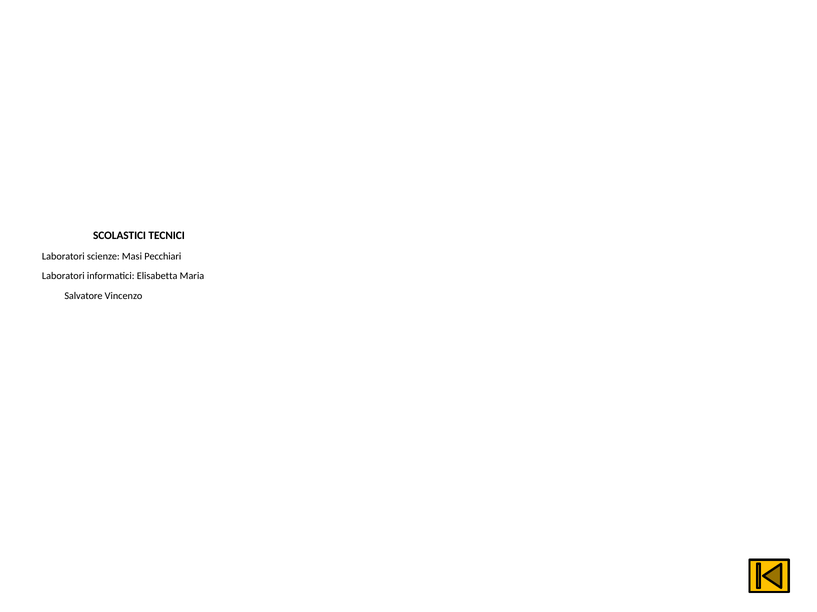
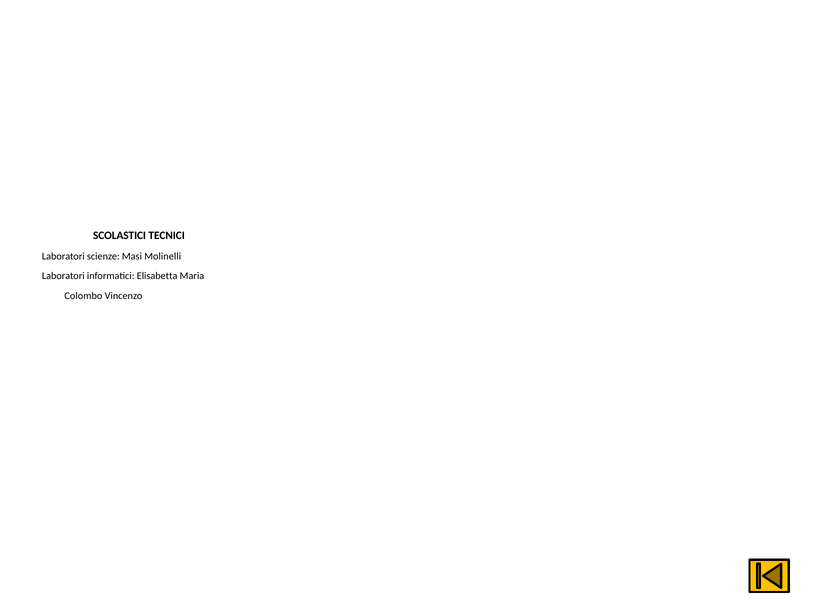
Pecchiari: Pecchiari -> Molinelli
Salvatore: Salvatore -> Colombo
